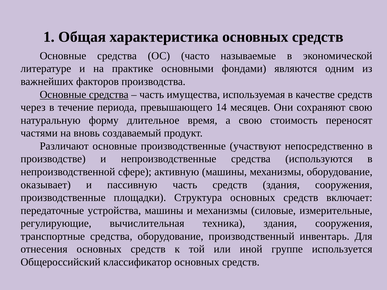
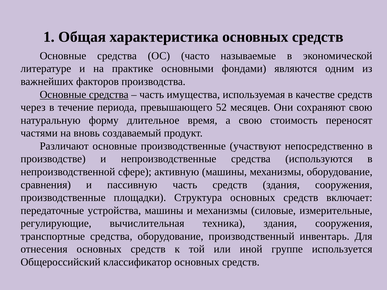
14: 14 -> 52
оказывает: оказывает -> сравнения
